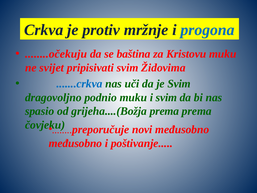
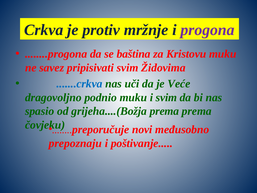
progona colour: blue -> purple
........očekuju: ........očekuju -> ........progona
svijet: svijet -> savez
je Svim: Svim -> Veće
međusobno at (75, 143): međusobno -> prepoznaju
